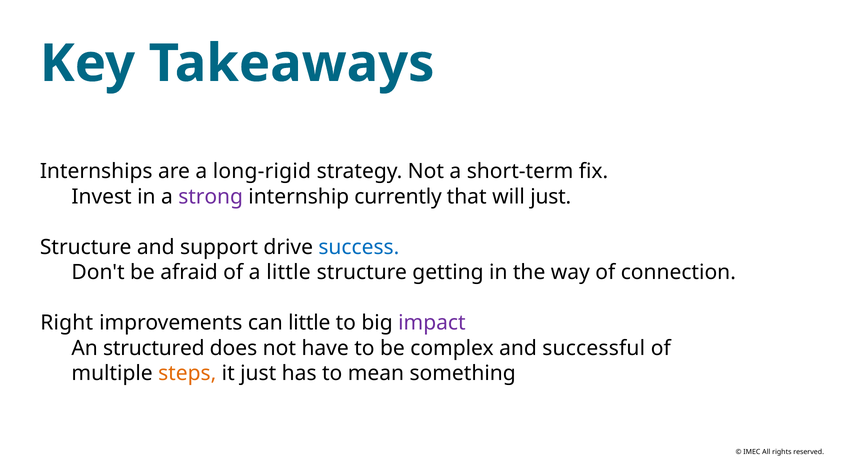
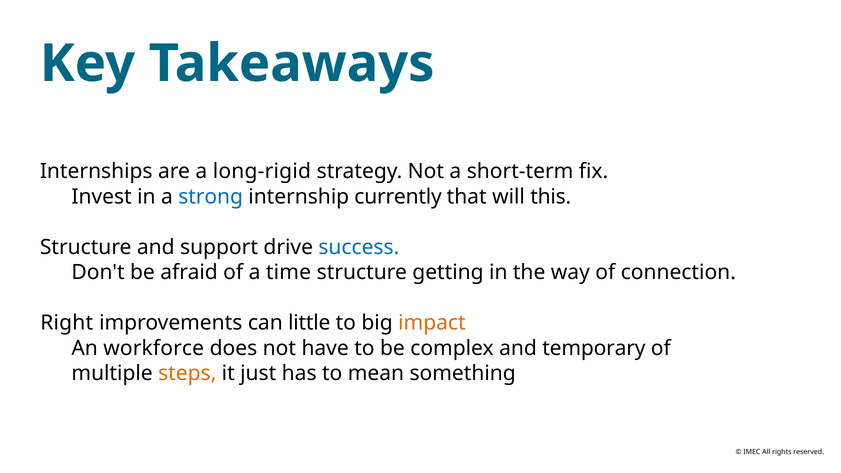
strong colour: purple -> blue
will just: just -> this
a little: little -> time
impact colour: purple -> orange
structured: structured -> workforce
successful: successful -> temporary
